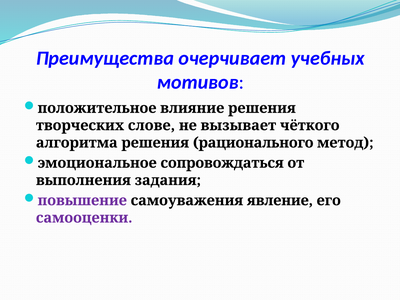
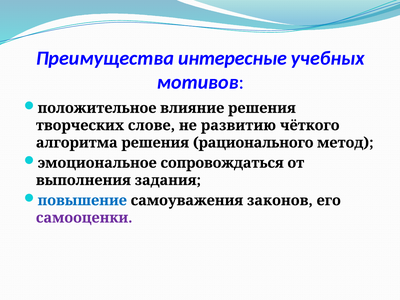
очерчивает: очерчивает -> интересные
вызывает: вызывает -> развитию
повышение colour: purple -> blue
явление: явление -> законов
